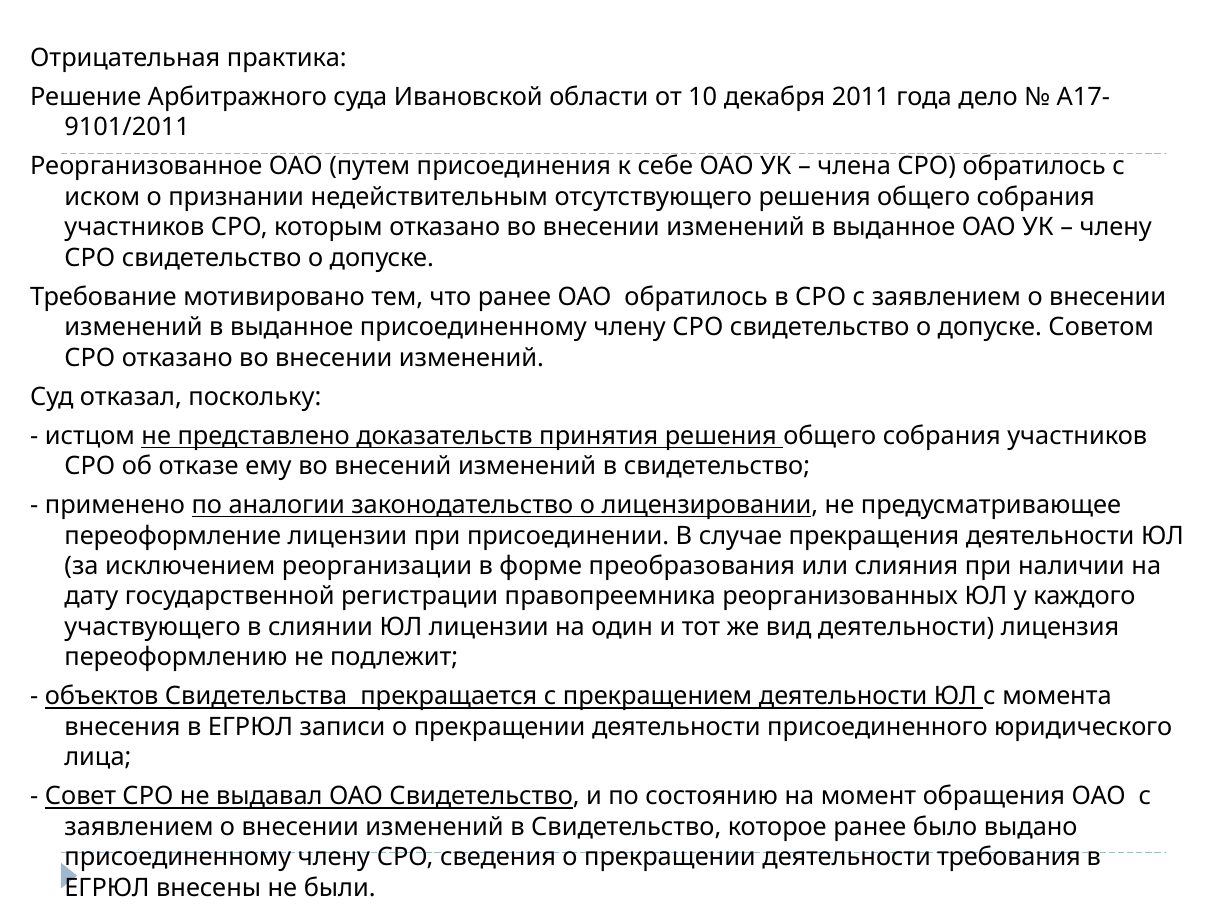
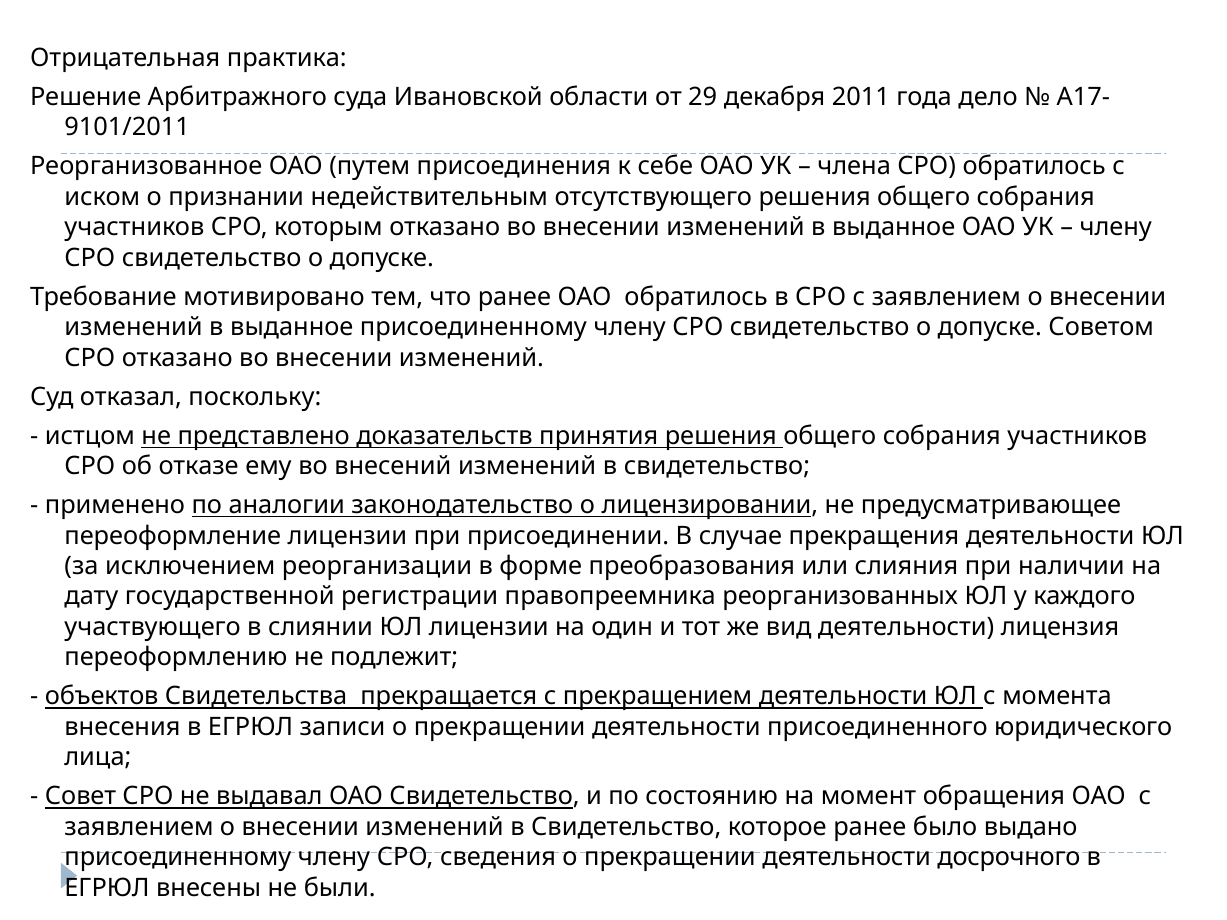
10: 10 -> 29
требования: требования -> досрочного
